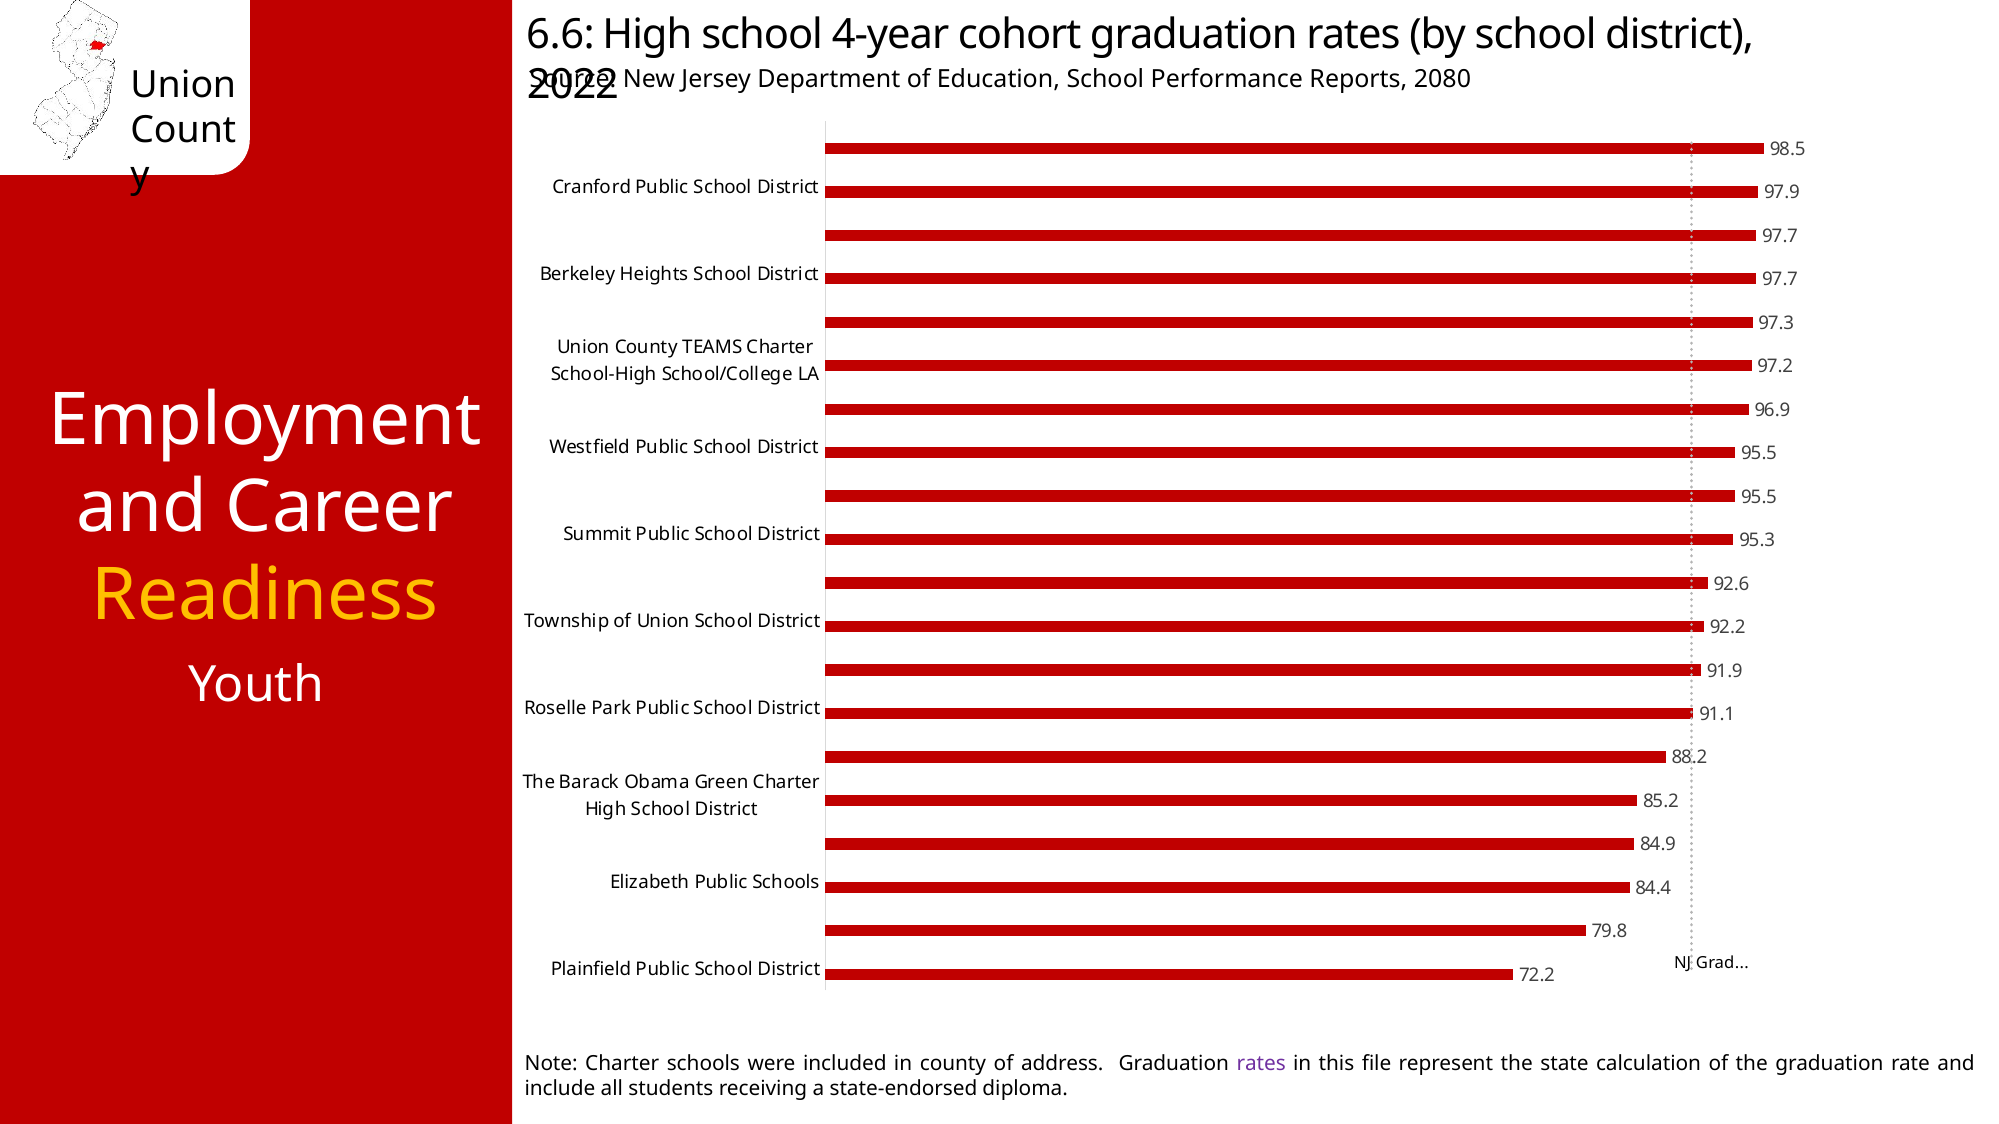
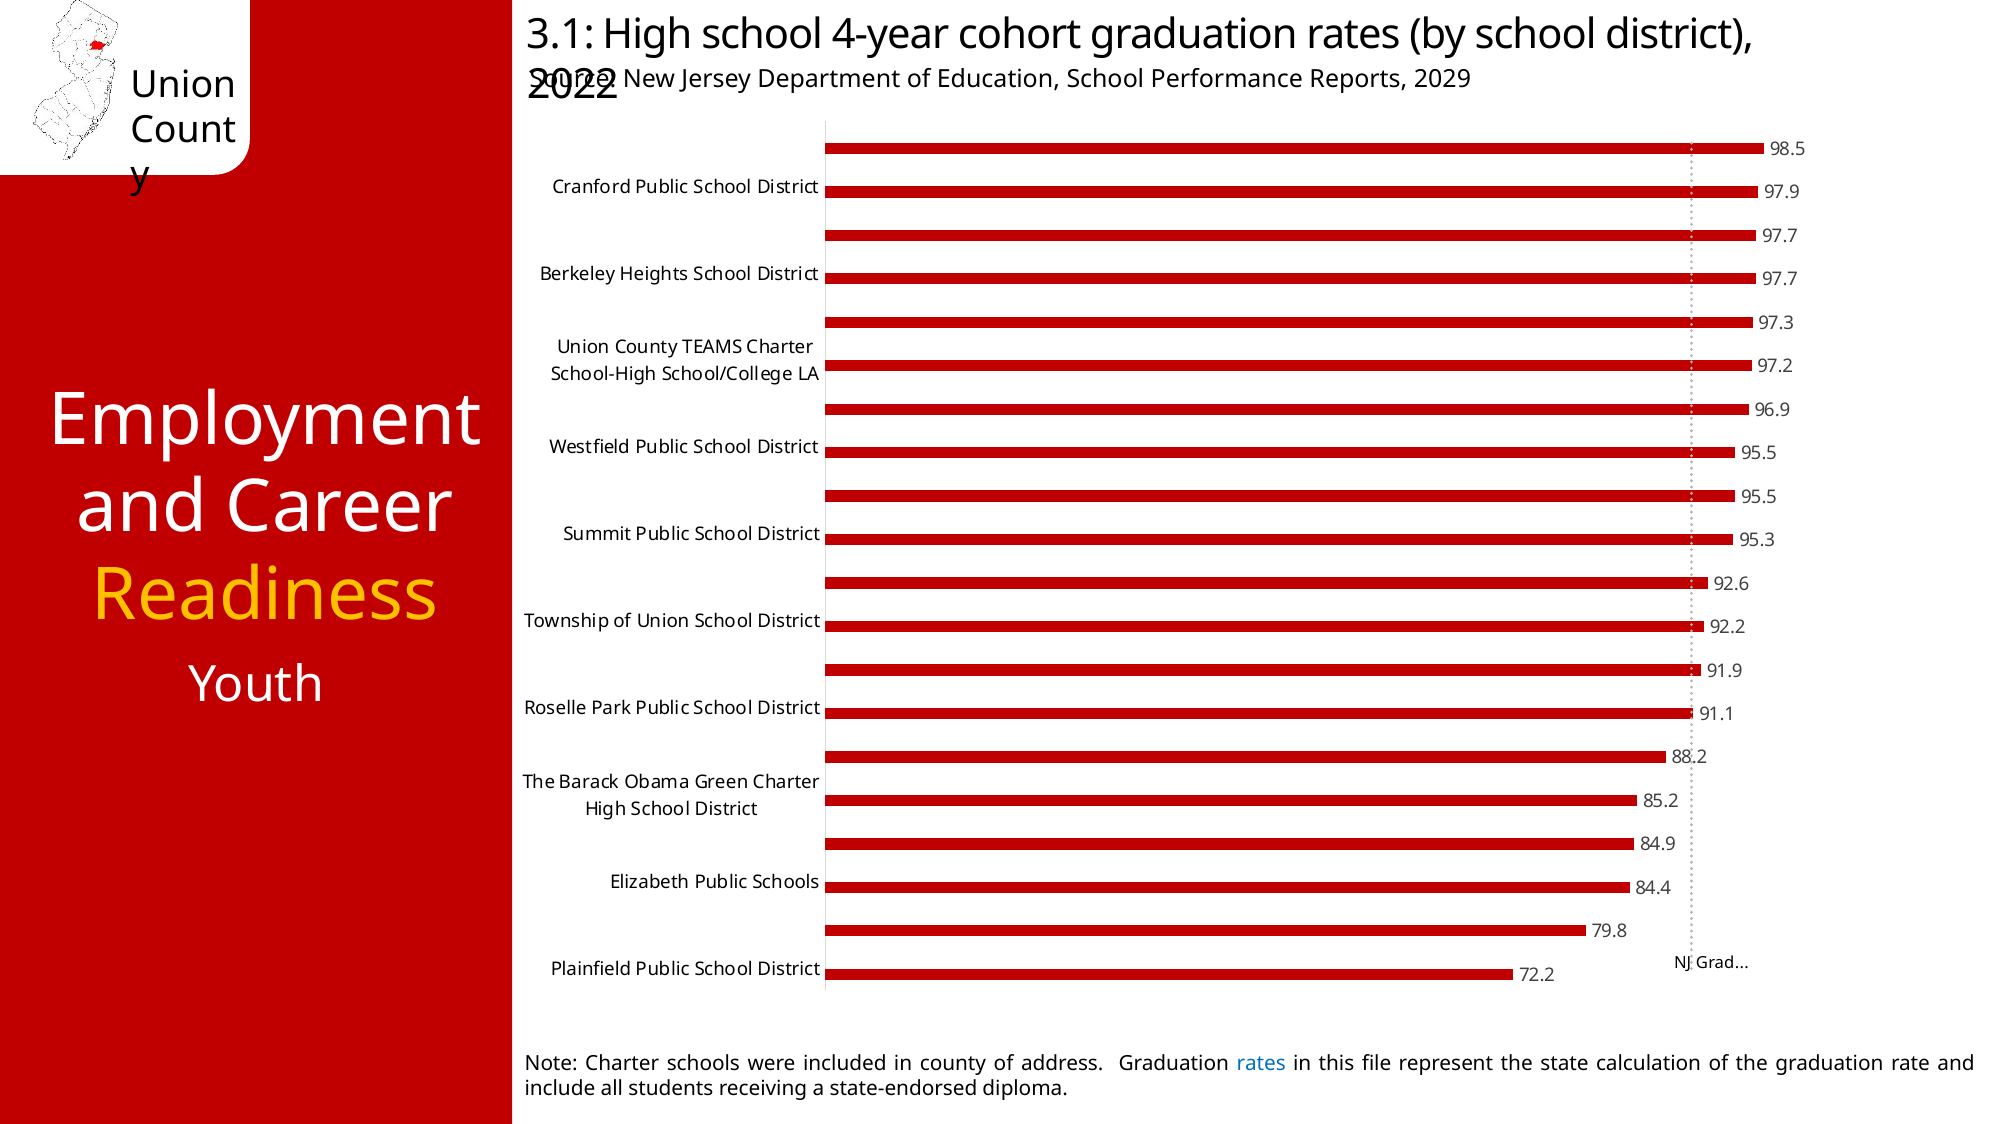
6.6: 6.6 -> 3.1
2080: 2080 -> 2029
rates at (1261, 1064) colour: purple -> blue
